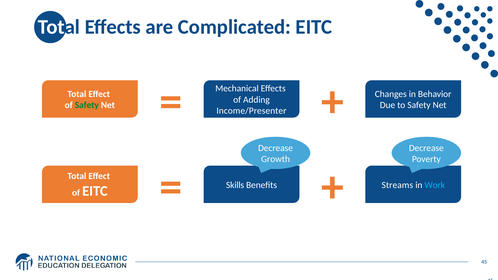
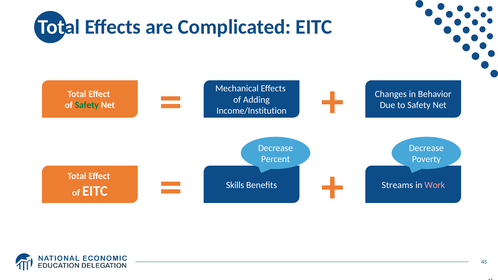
Income/Presenter: Income/Presenter -> Income/Institution
Growth: Growth -> Percent
Work colour: light blue -> pink
